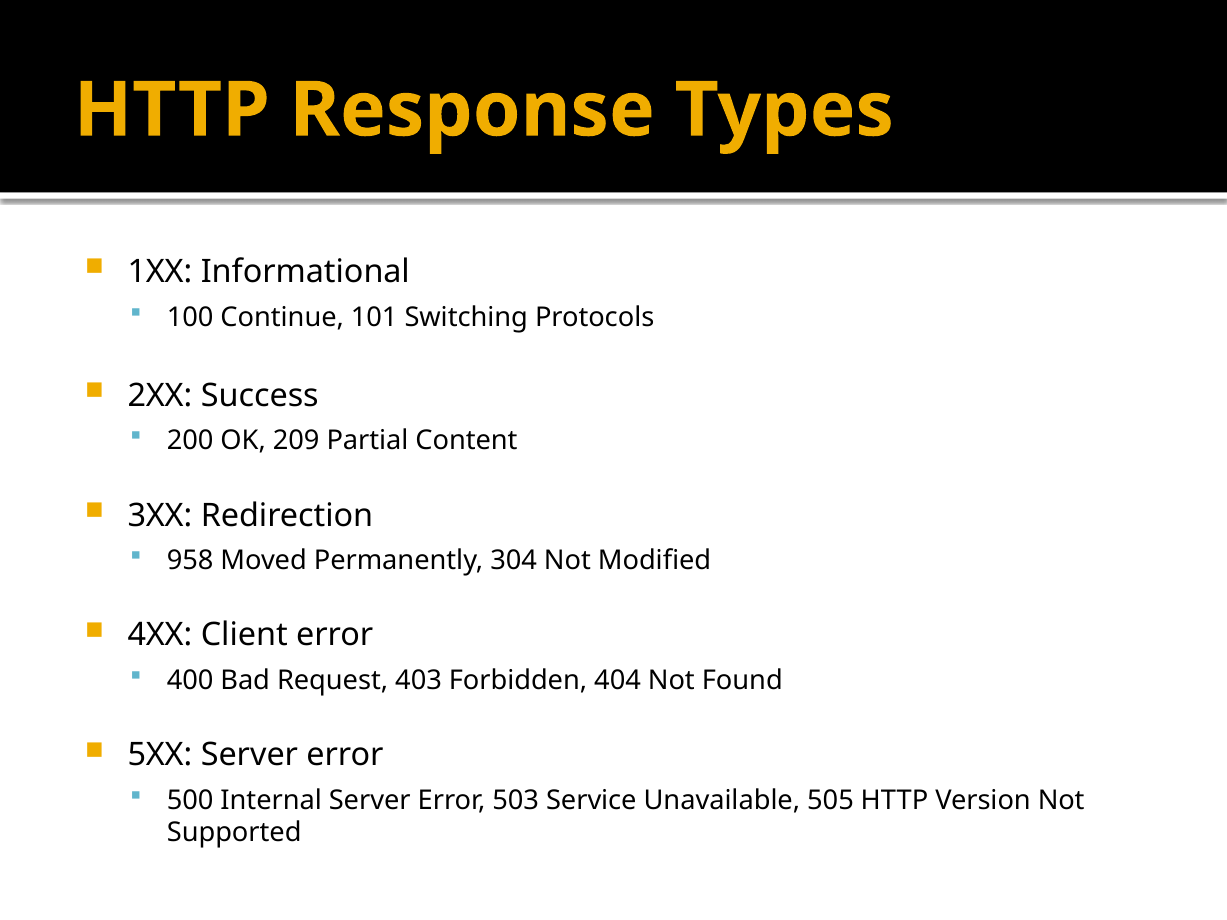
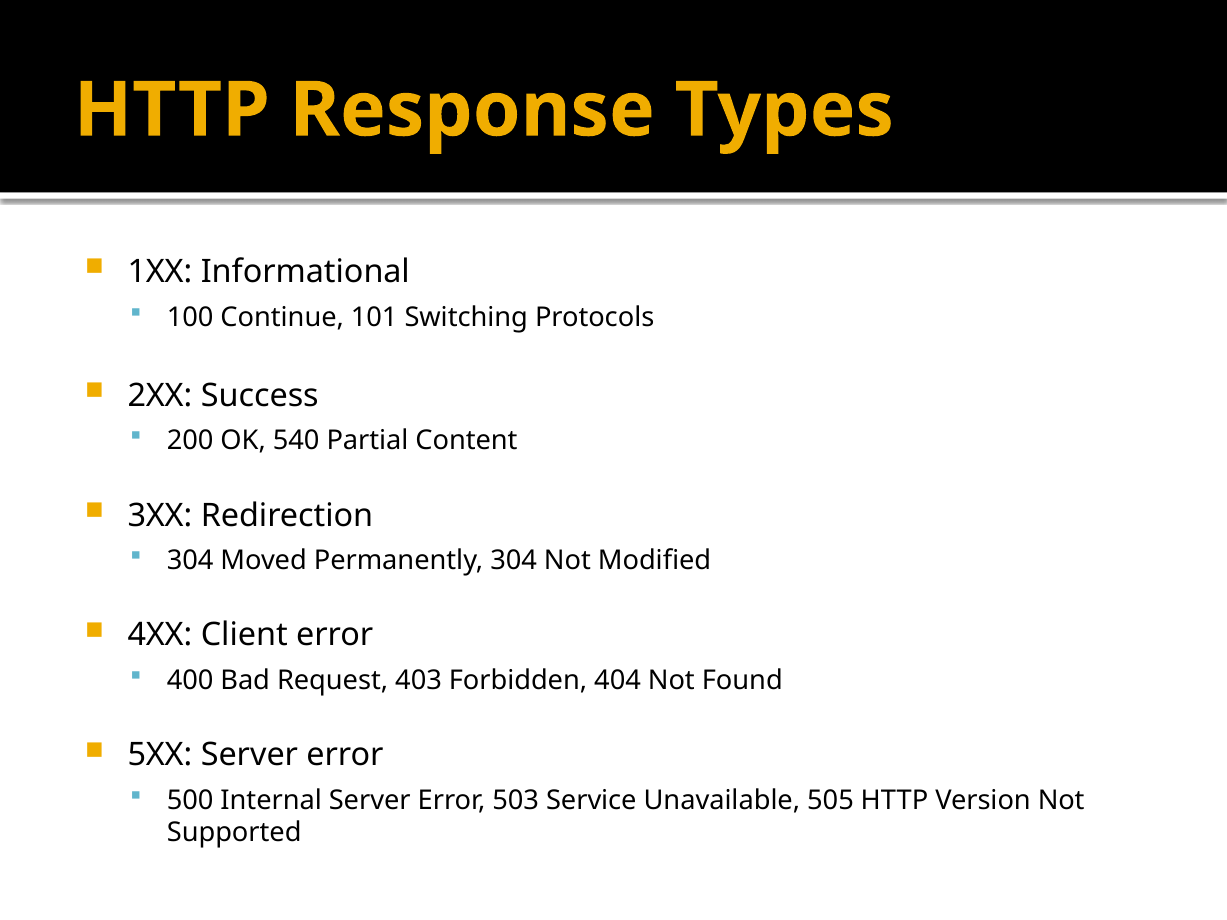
209: 209 -> 540
958 at (190, 560): 958 -> 304
